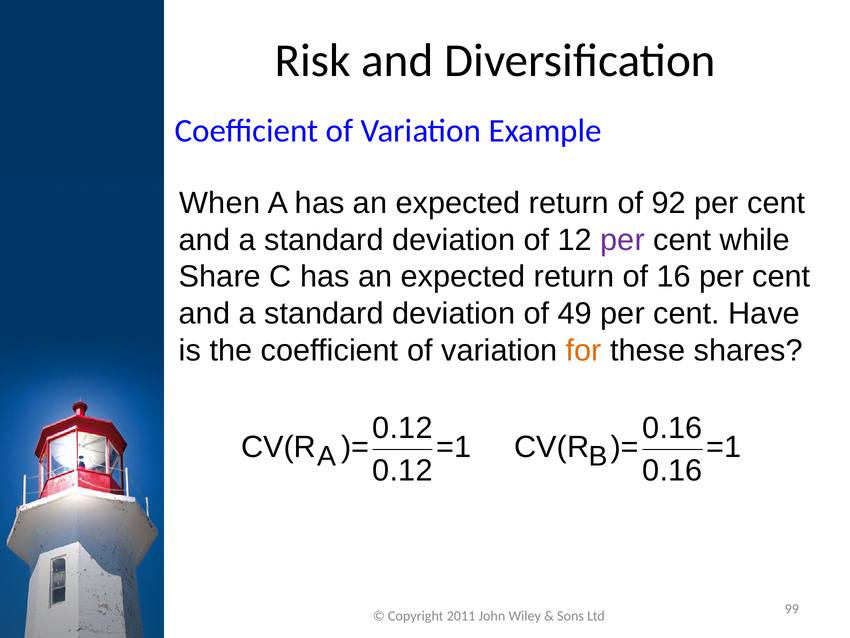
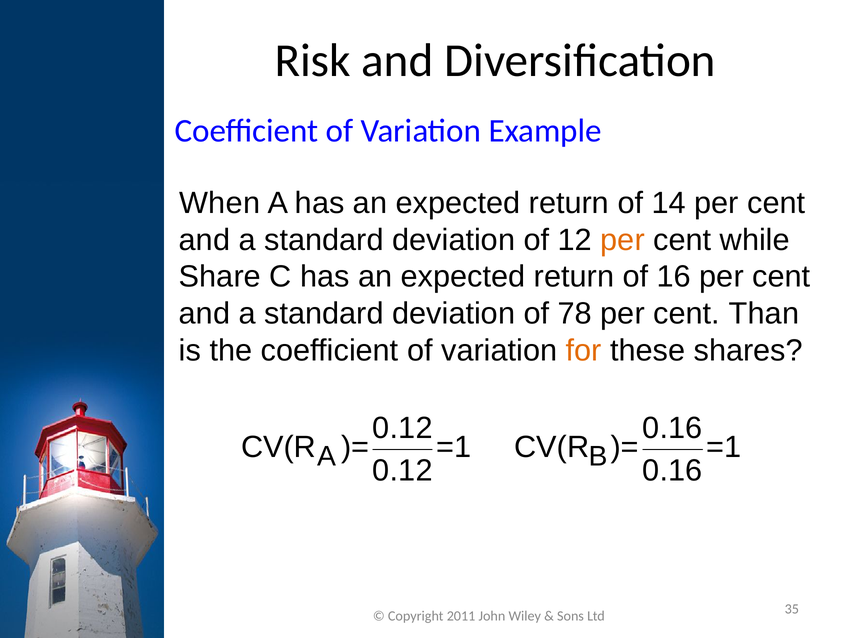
92: 92 -> 14
per at (623, 240) colour: purple -> orange
49: 49 -> 78
Have: Have -> Than
99: 99 -> 35
